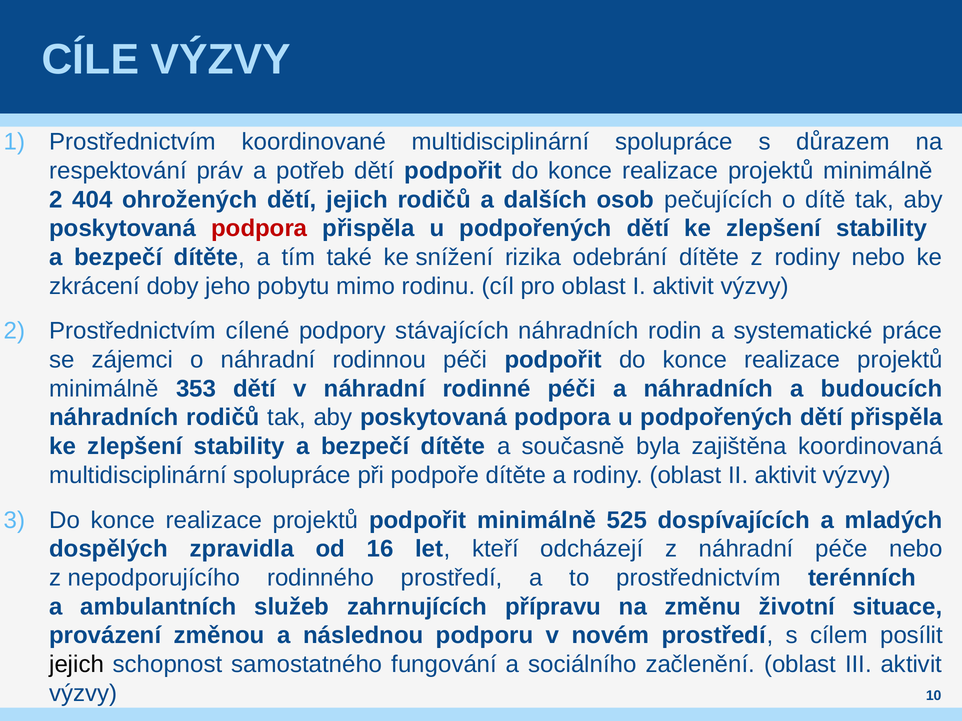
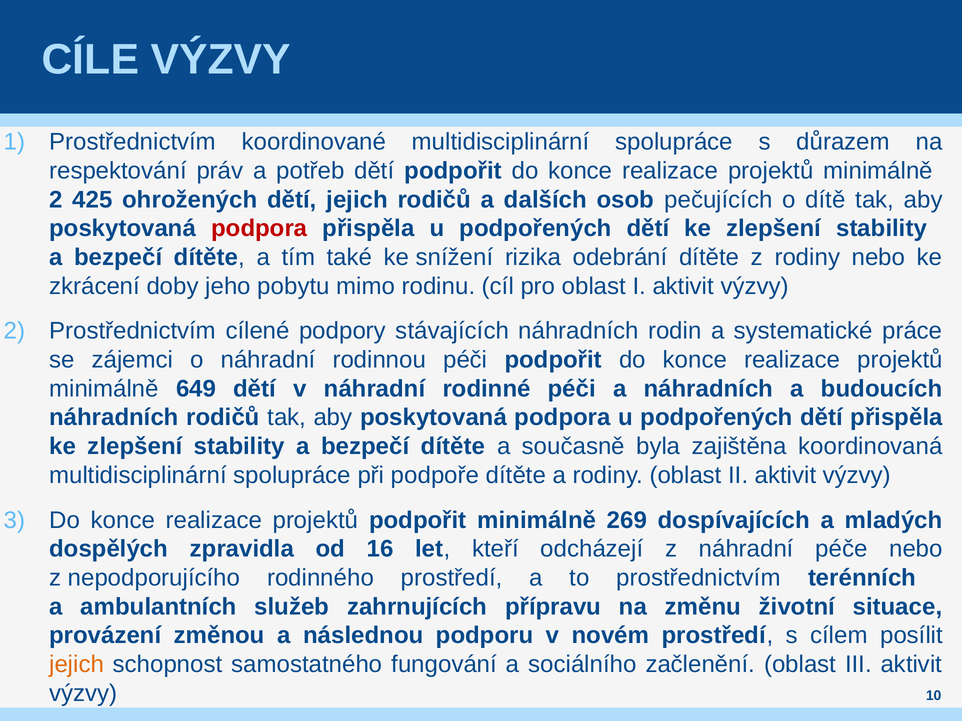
404: 404 -> 425
353: 353 -> 649
525: 525 -> 269
jejich at (77, 665) colour: black -> orange
